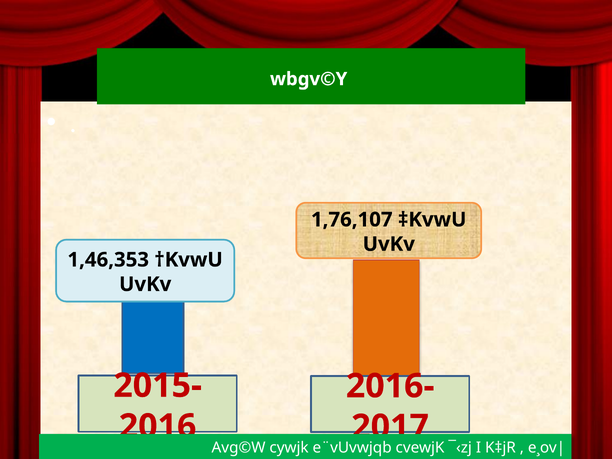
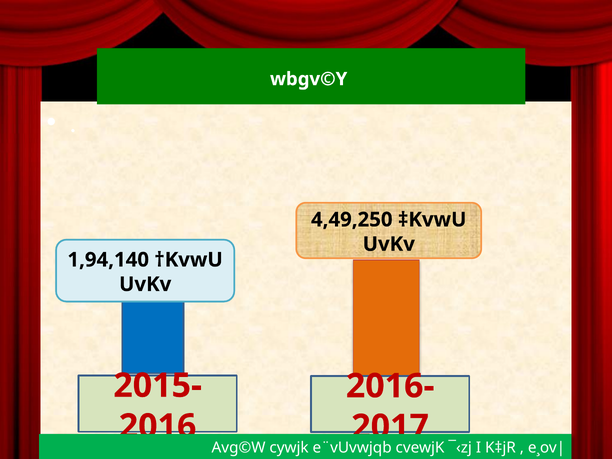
1,76,107: 1,76,107 -> 4,49,250
1,46,353: 1,46,353 -> 1,94,140
